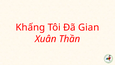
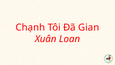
Khấng: Khấng -> Chạnh
Thần: Thần -> Loan
